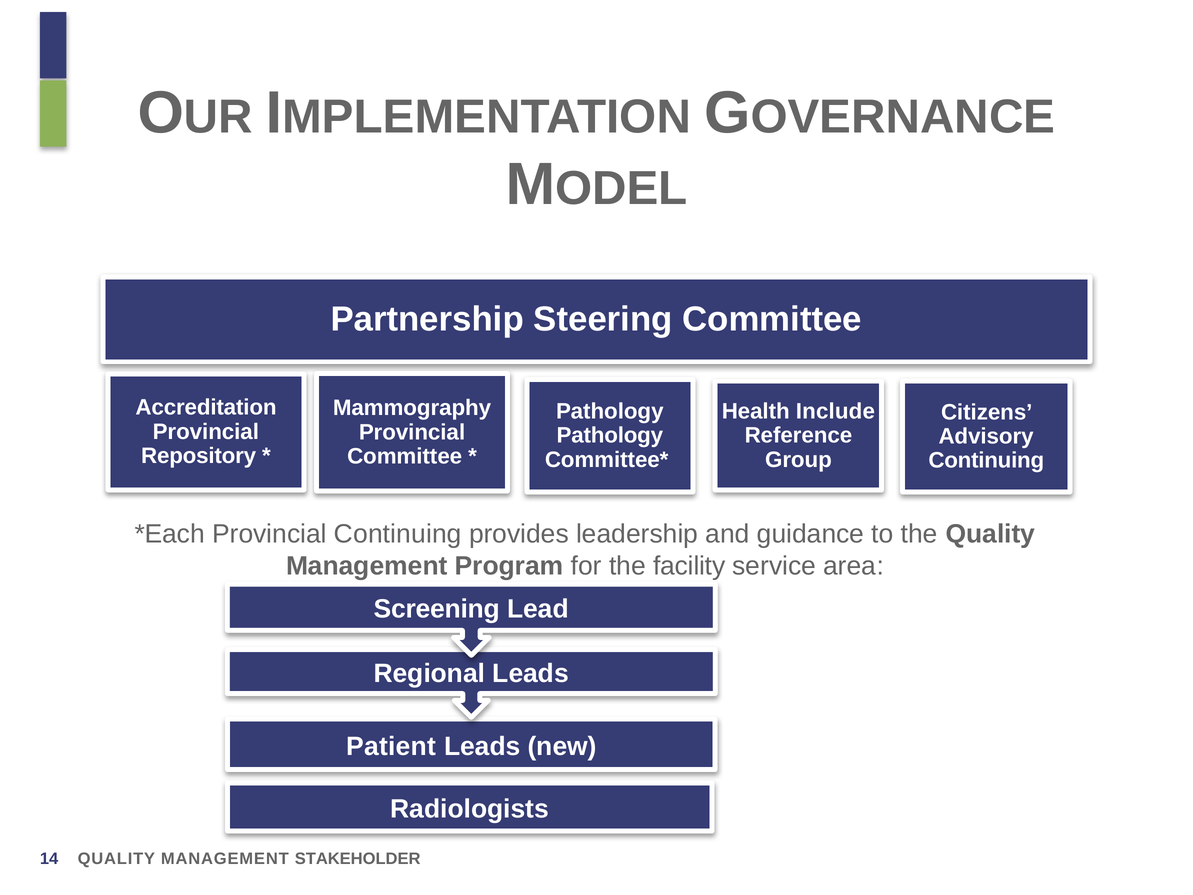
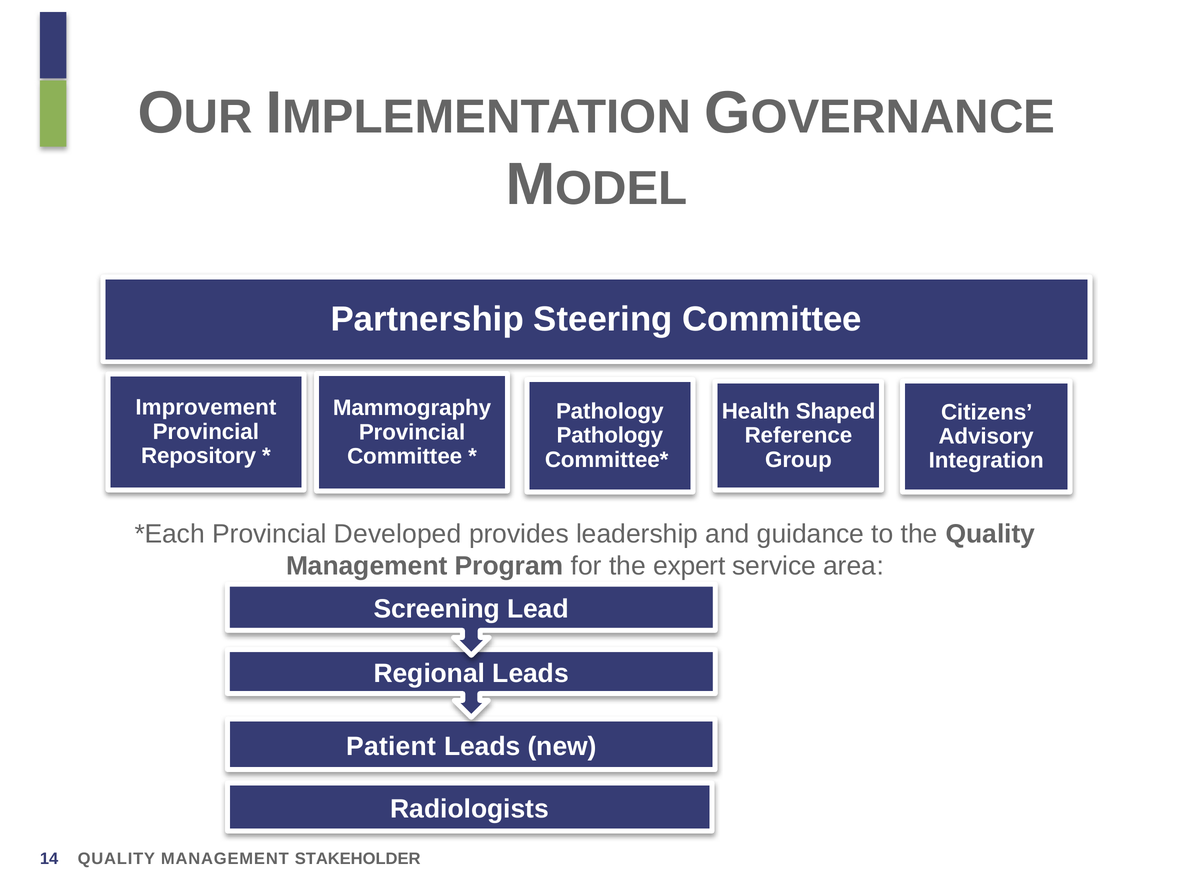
Accreditation: Accreditation -> Improvement
Include: Include -> Shaped
Continuing at (986, 460): Continuing -> Integration
Provincial Continuing: Continuing -> Developed
facility: facility -> expert
